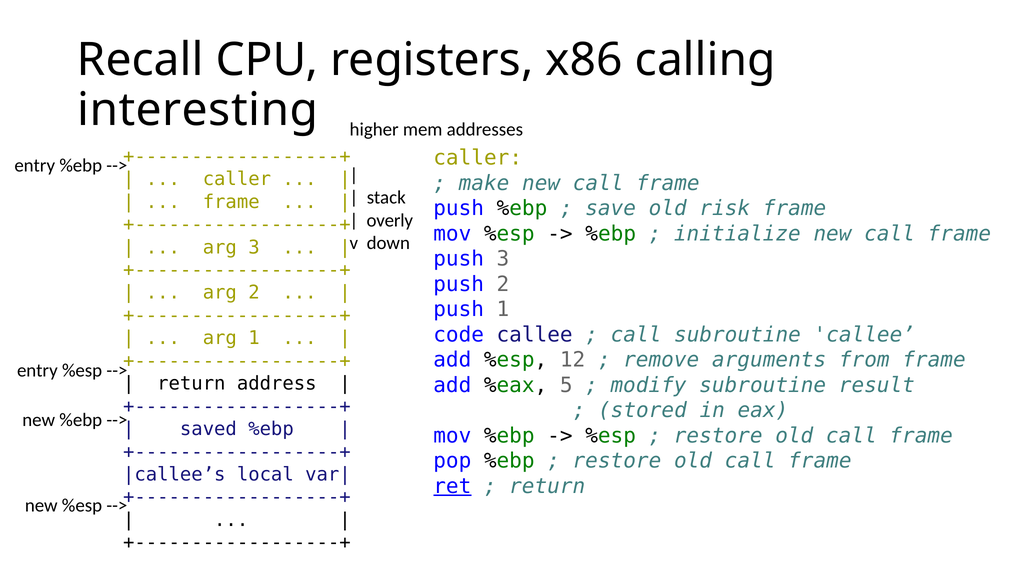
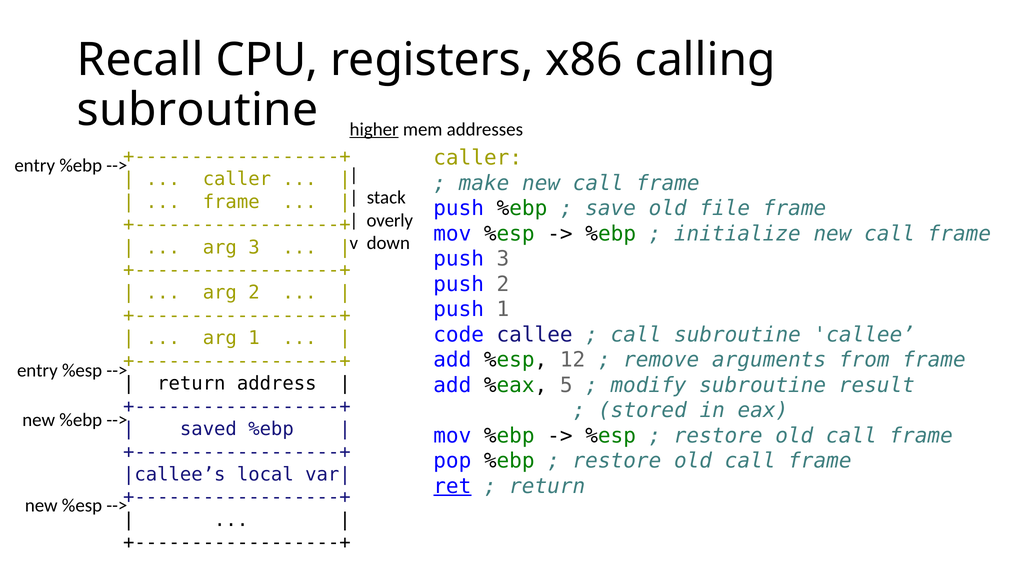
interesting at (198, 110): interesting -> subroutine
higher underline: none -> present
risk: risk -> file
